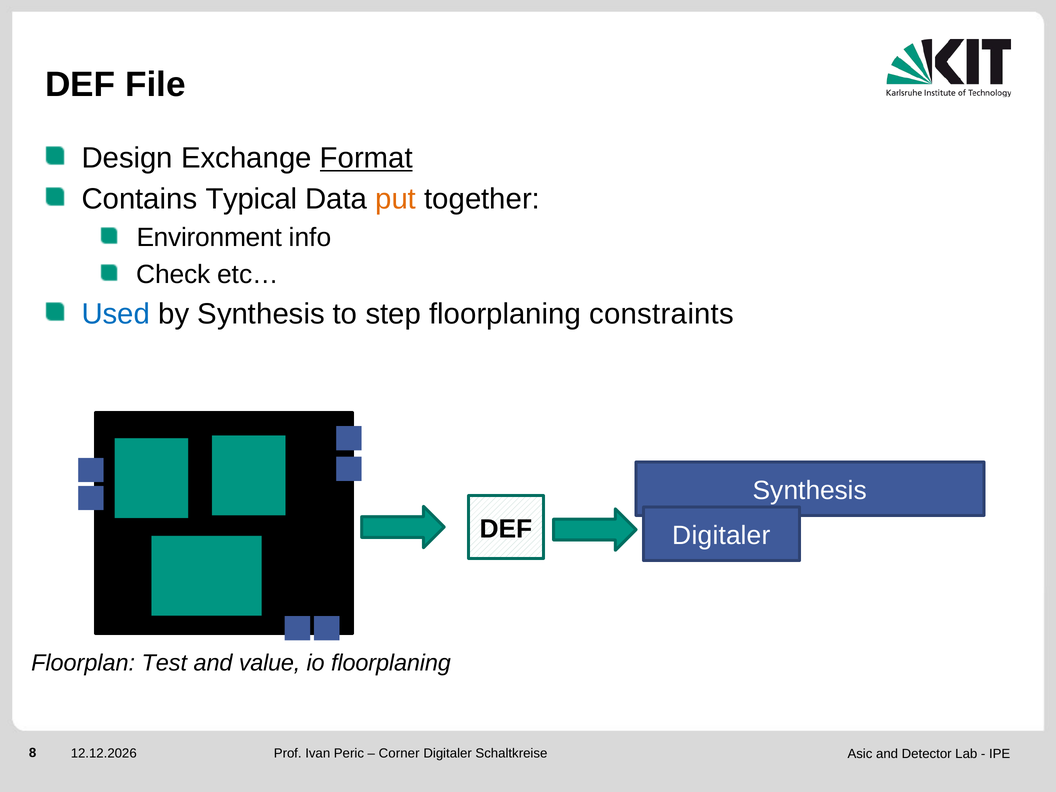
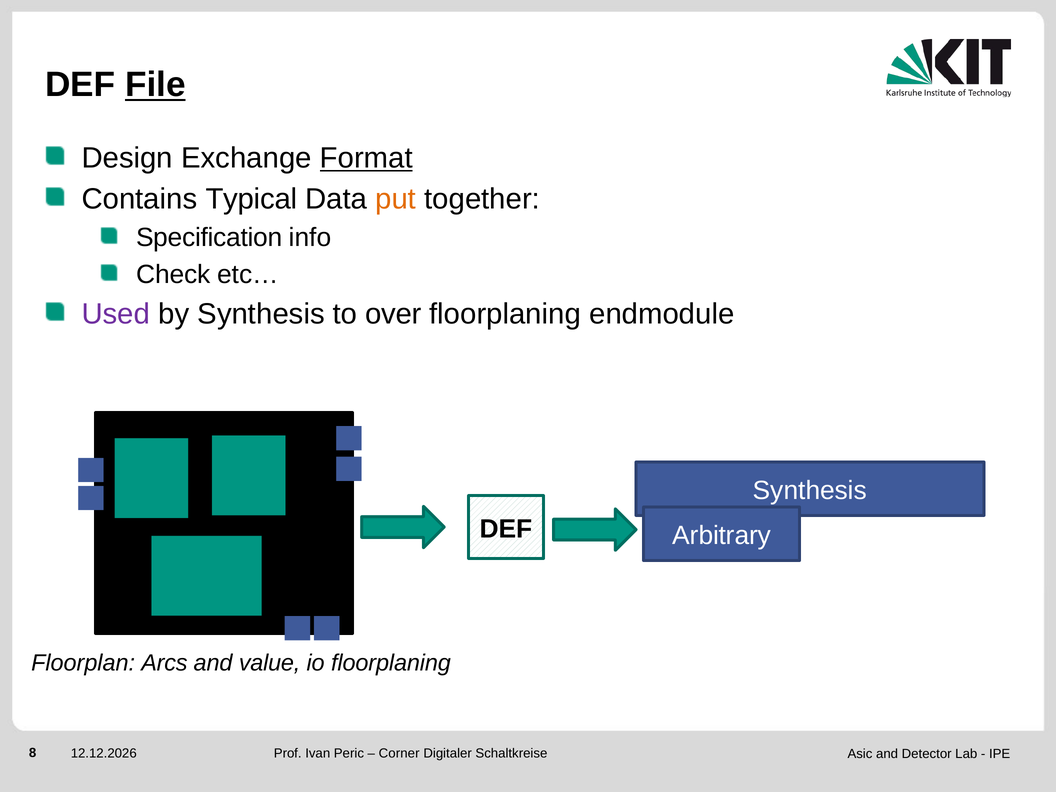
File underline: none -> present
Environment: Environment -> Specification
Used colour: blue -> purple
step: step -> over
constraints: constraints -> endmodule
Digitaler at (721, 536): Digitaler -> Arbitrary
Test: Test -> Arcs
